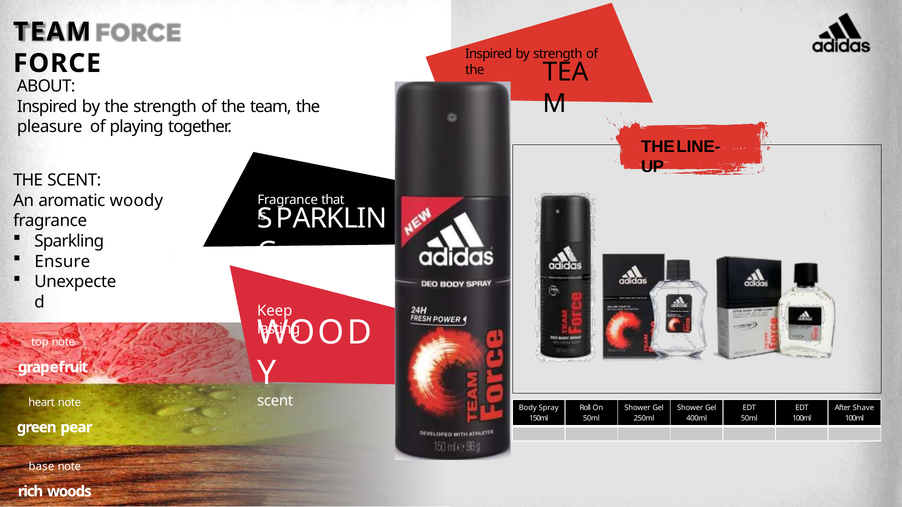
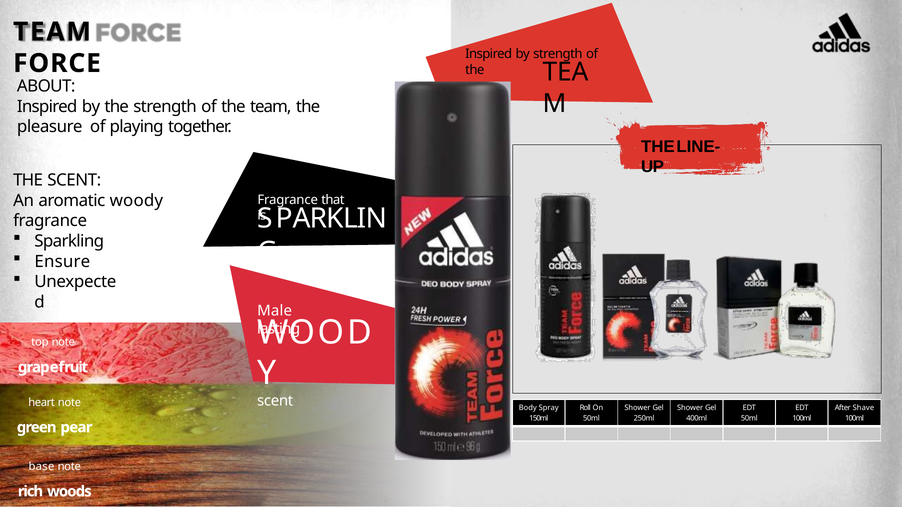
Keep: Keep -> Male
